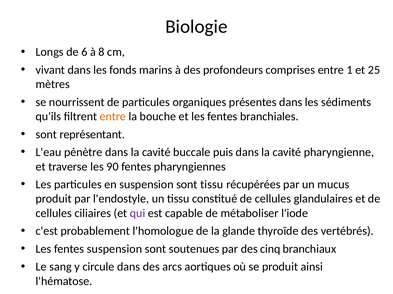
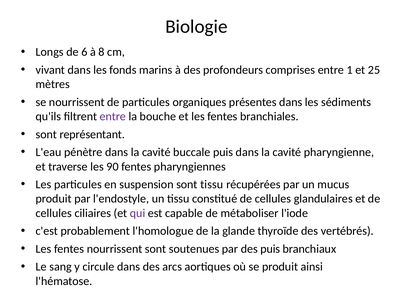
entre at (113, 117) colour: orange -> purple
fentes suspension: suspension -> nourrissent
des cinq: cinq -> puis
